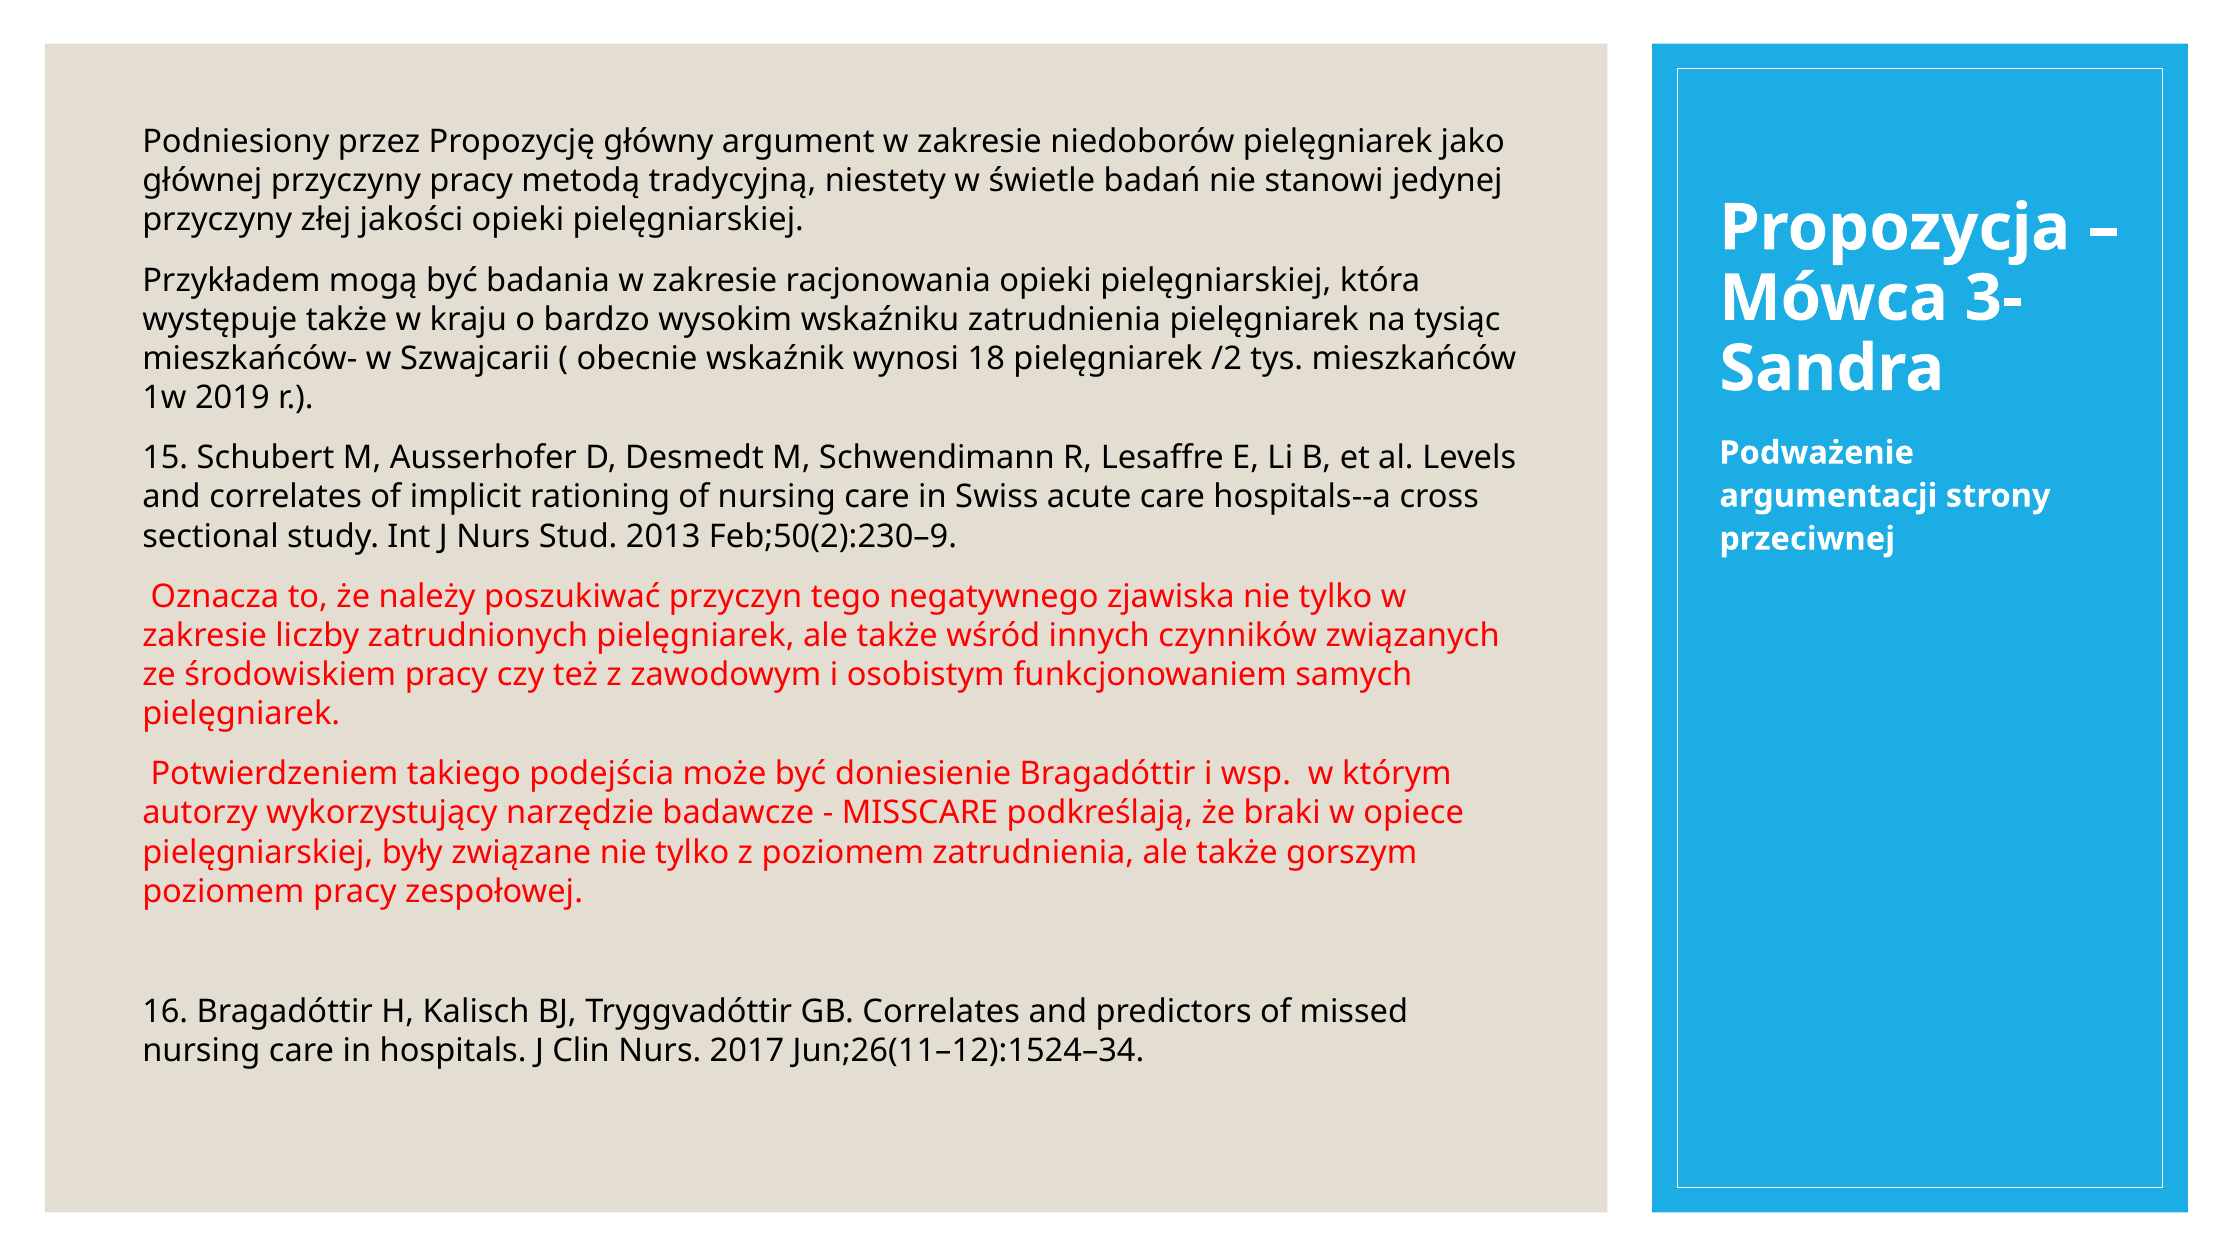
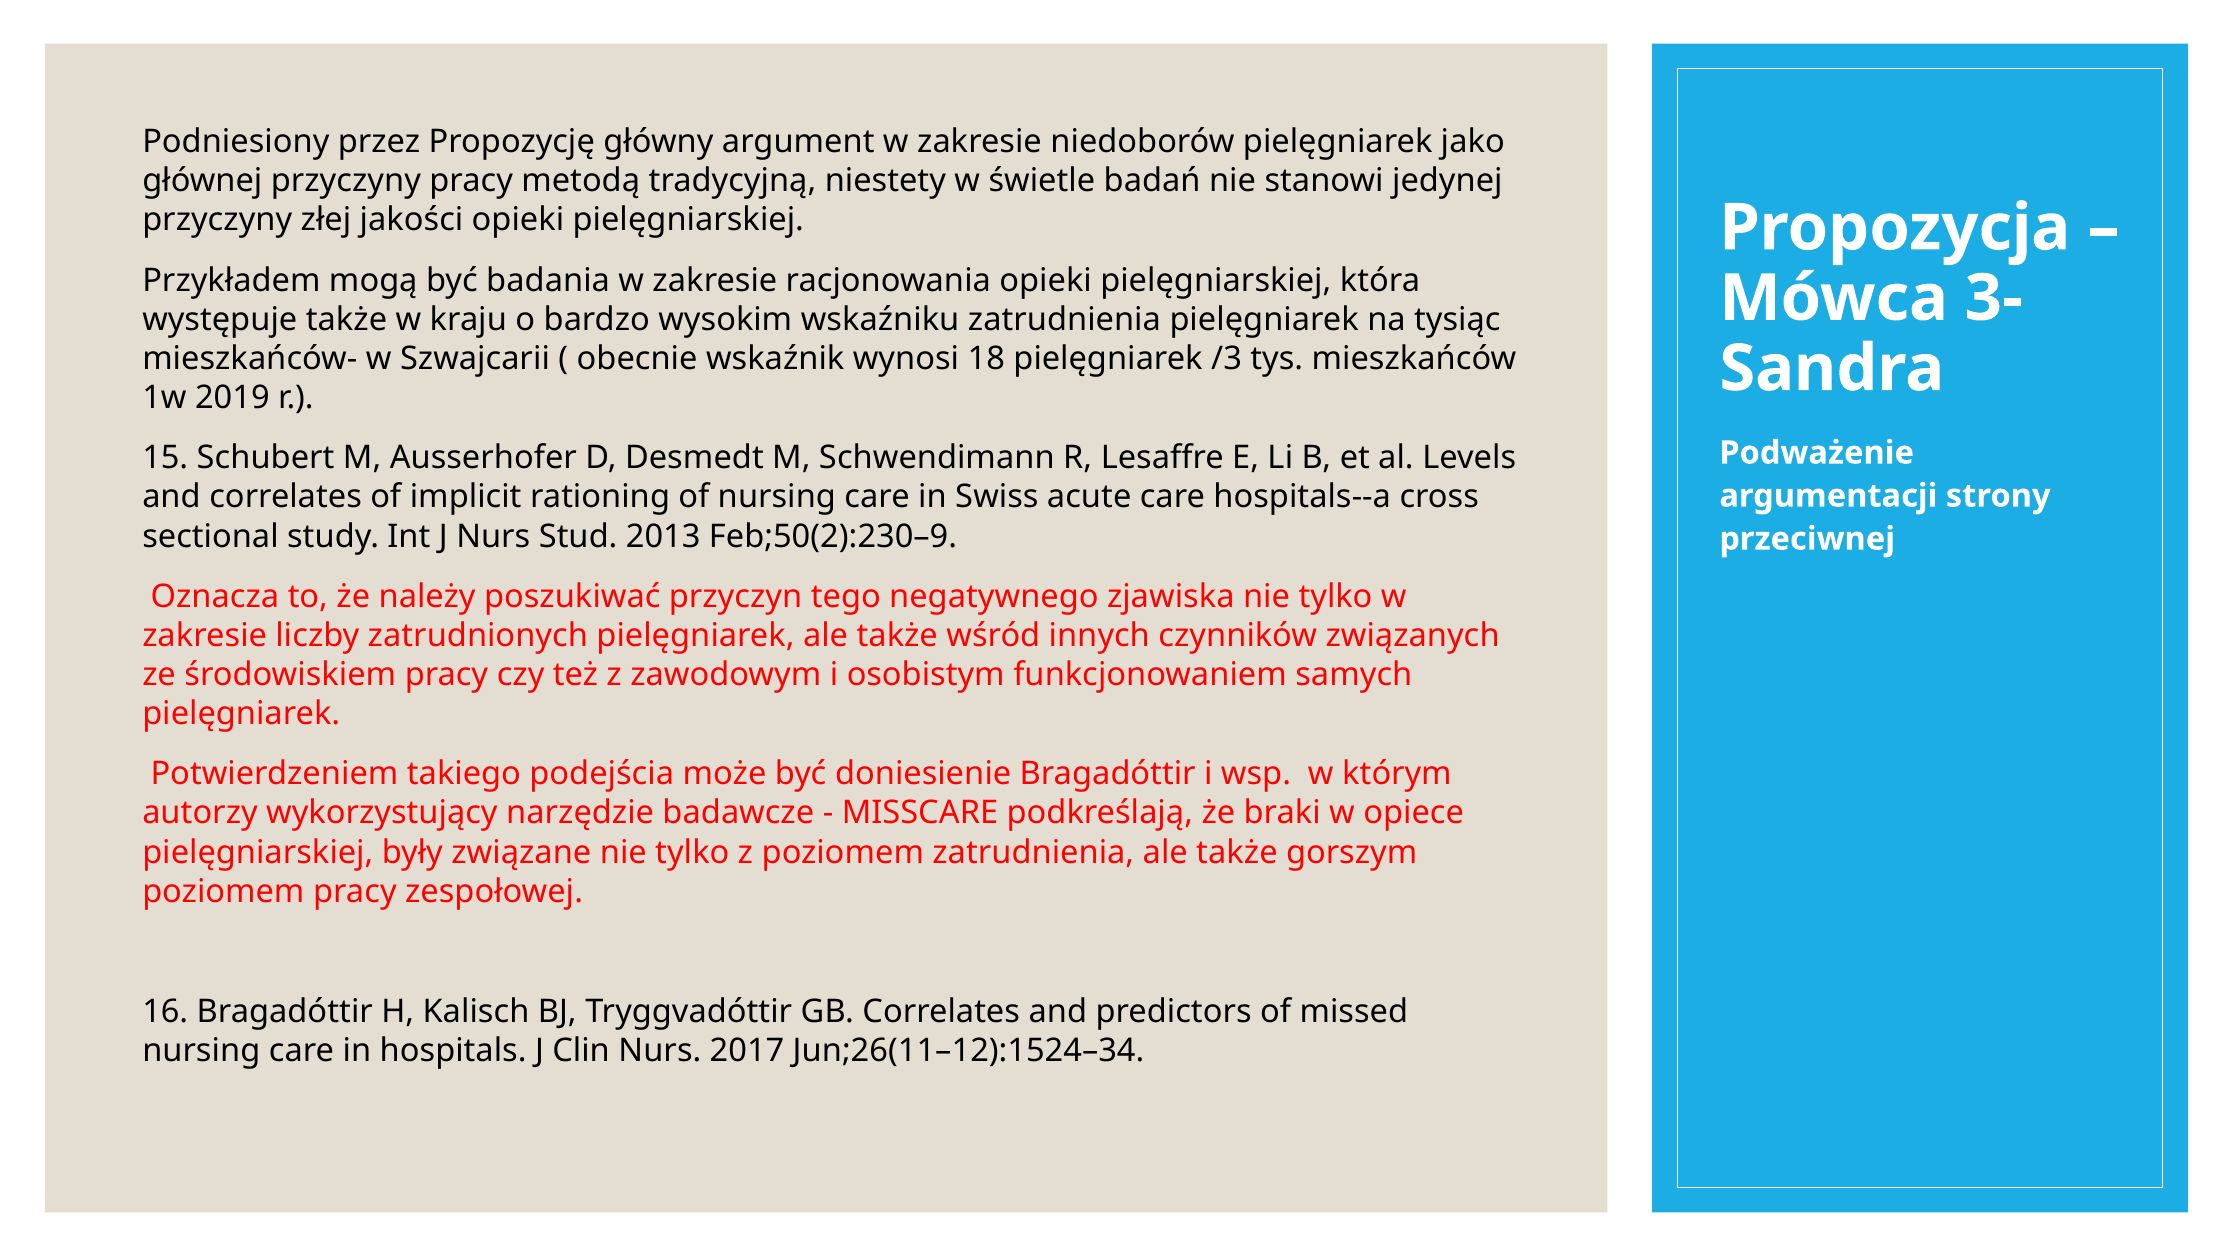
/2: /2 -> /3
